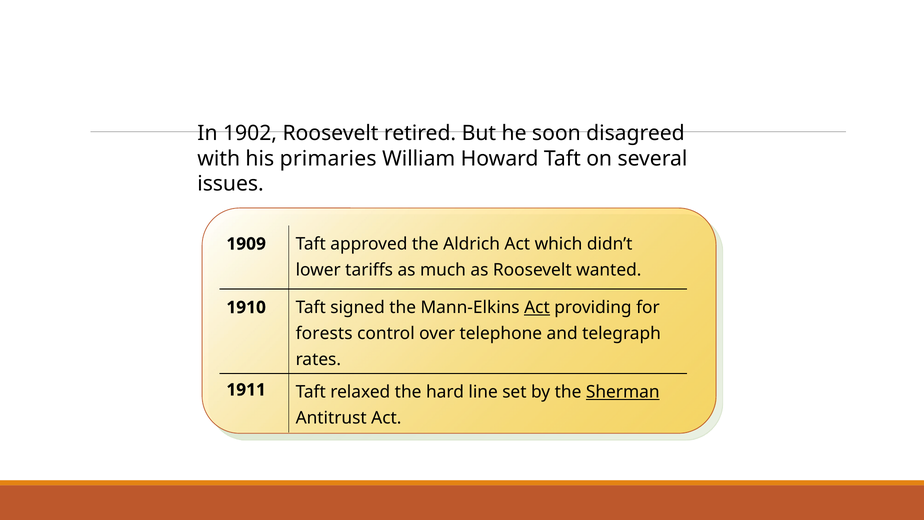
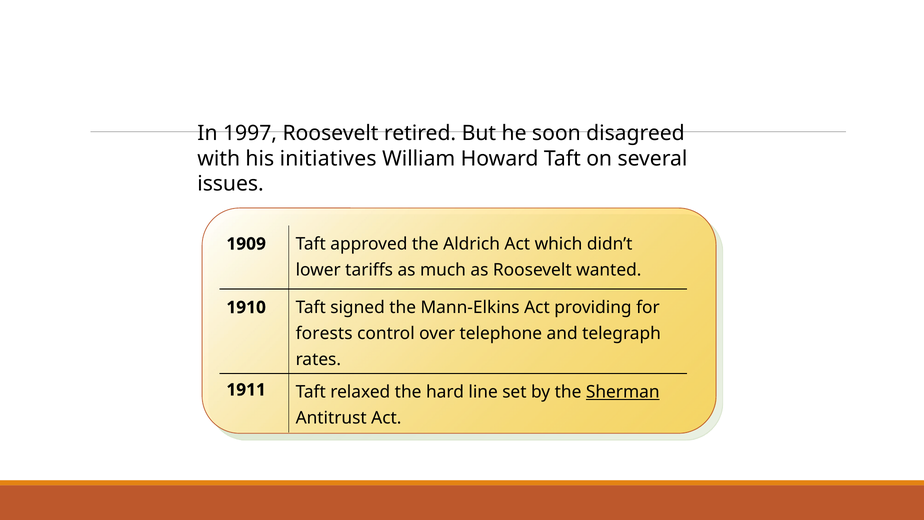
1902: 1902 -> 1997
primaries: primaries -> initiatives
Act at (537, 307) underline: present -> none
